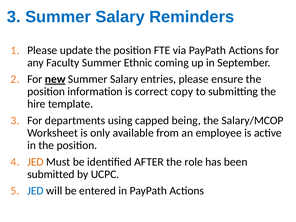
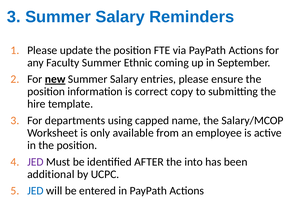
being: being -> name
JED at (35, 162) colour: orange -> purple
role: role -> into
submitted: submitted -> additional
